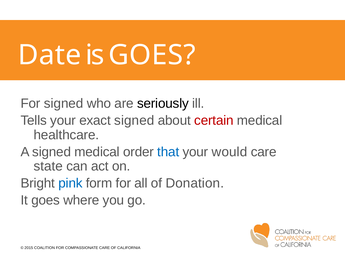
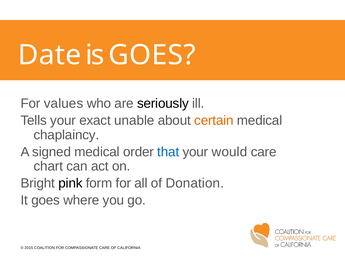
For signed: signed -> values
exact signed: signed -> unable
certain colour: red -> orange
healthcare: healthcare -> chaplaincy
state: state -> chart
pink colour: blue -> black
